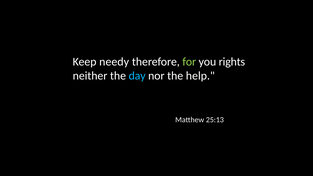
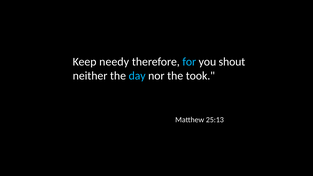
for colour: light green -> light blue
rights: rights -> shout
help: help -> took
